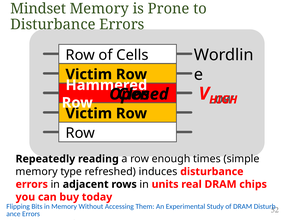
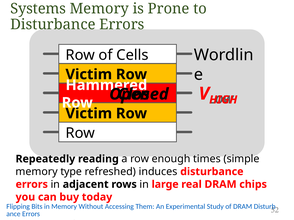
Mindset: Mindset -> Systems
units: units -> large
